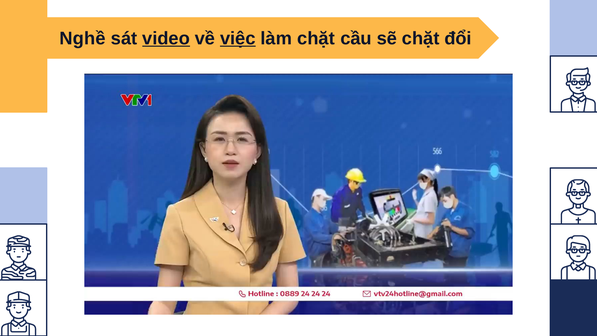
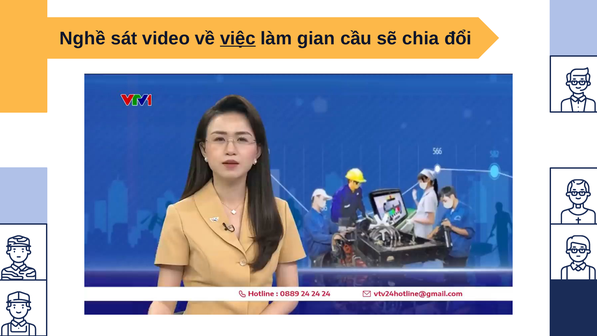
video underline: present -> none
làm chặt: chặt -> gian
sẽ chặt: chặt -> chia
